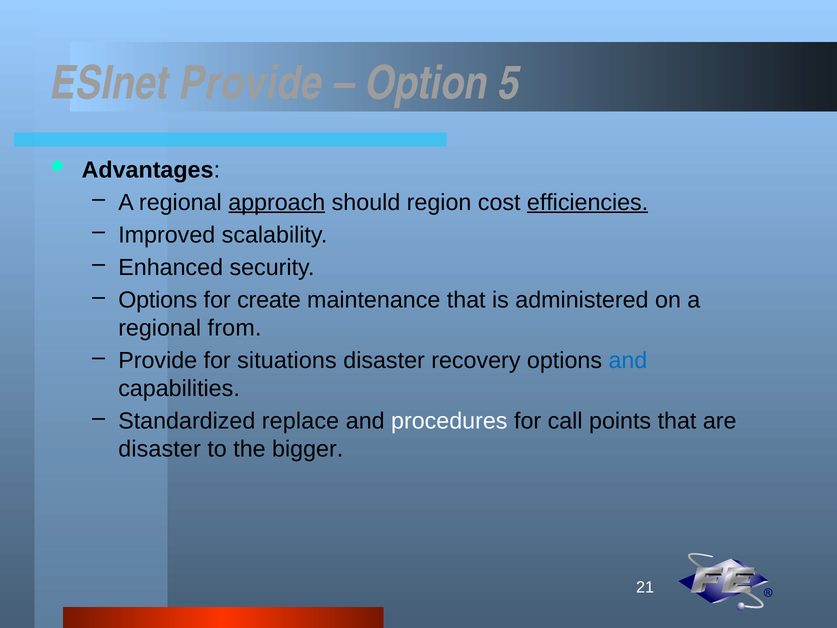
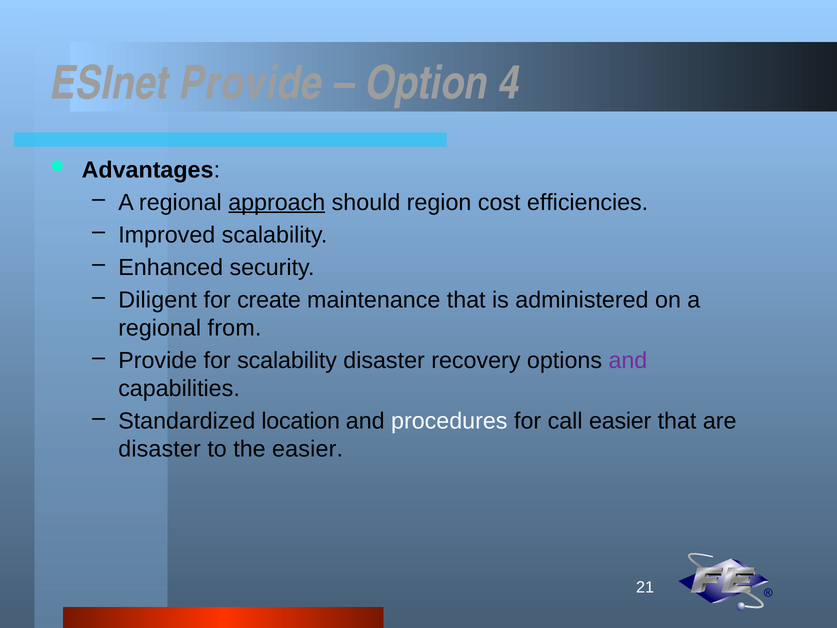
5: 5 -> 4
efficiencies underline: present -> none
Options at (158, 300): Options -> Diligent
for situations: situations -> scalability
and at (628, 360) colour: blue -> purple
replace: replace -> location
call points: points -> easier
the bigger: bigger -> easier
